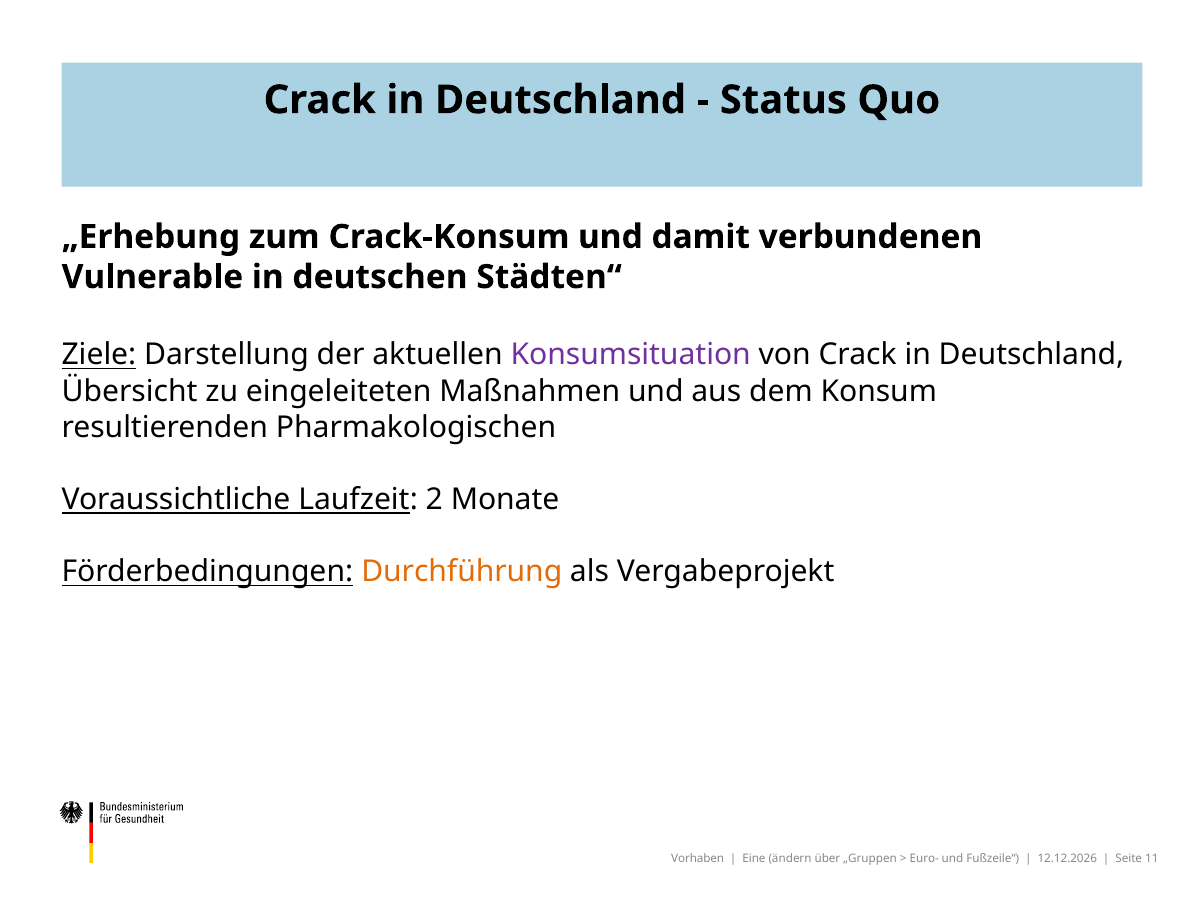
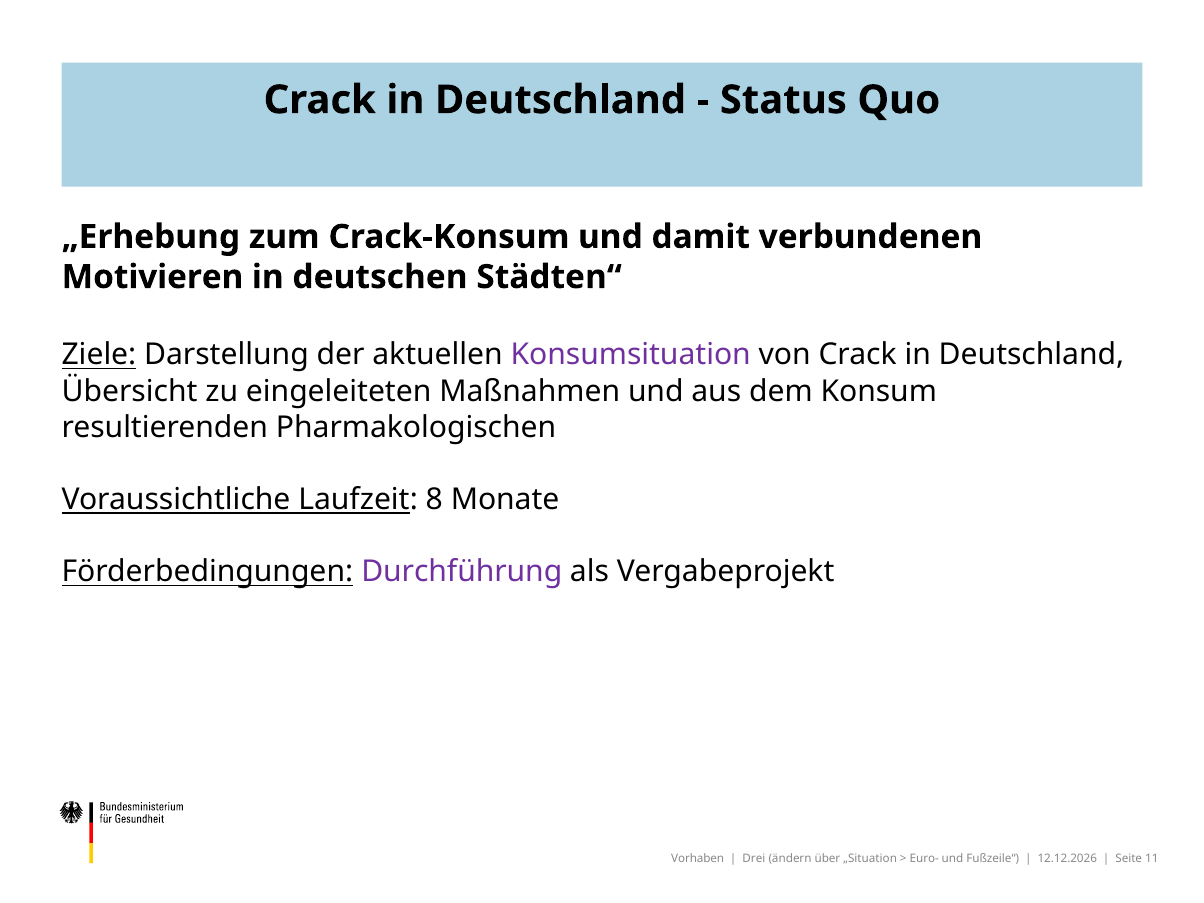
Vulnerable: Vulnerable -> Motivieren
2: 2 -> 8
Durchführung colour: orange -> purple
Eine: Eine -> Drei
„Gruppen: „Gruppen -> „Situation
